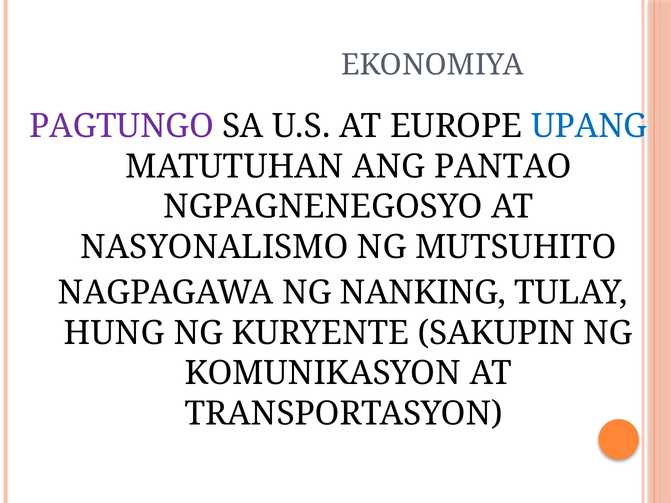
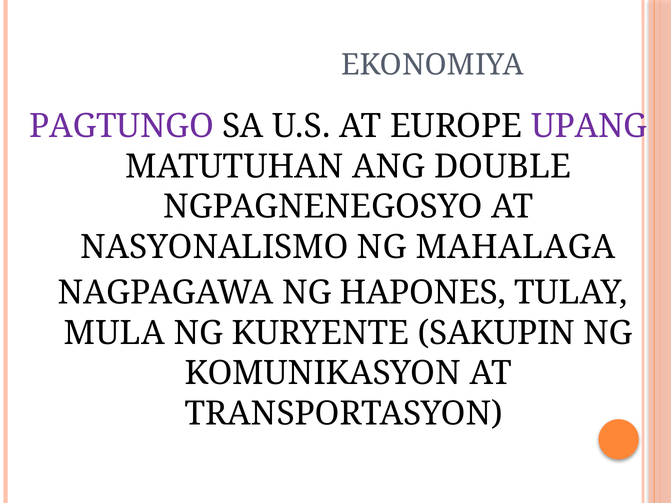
UPANG colour: blue -> purple
PANTAO: PANTAO -> DOUBLE
MUTSUHITO: MUTSUHITO -> MAHALAGA
NANKING: NANKING -> HAPONES
HUNG: HUNG -> MULA
